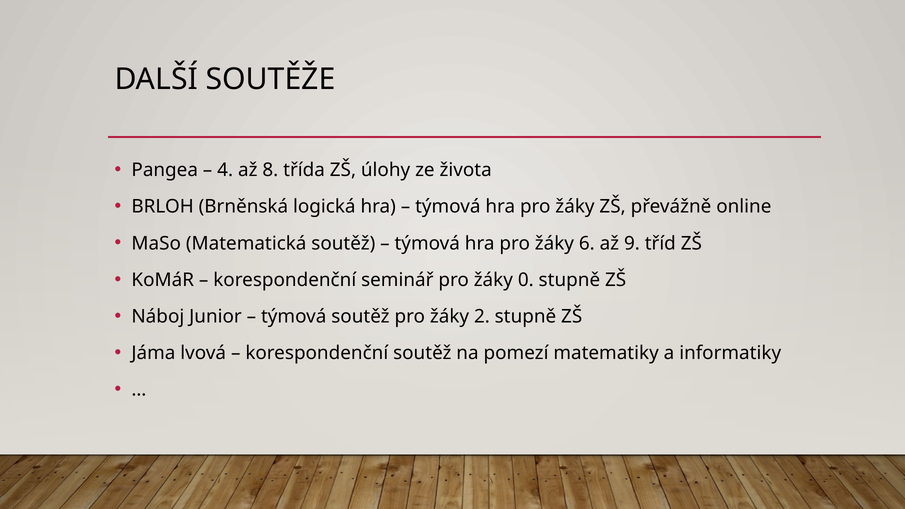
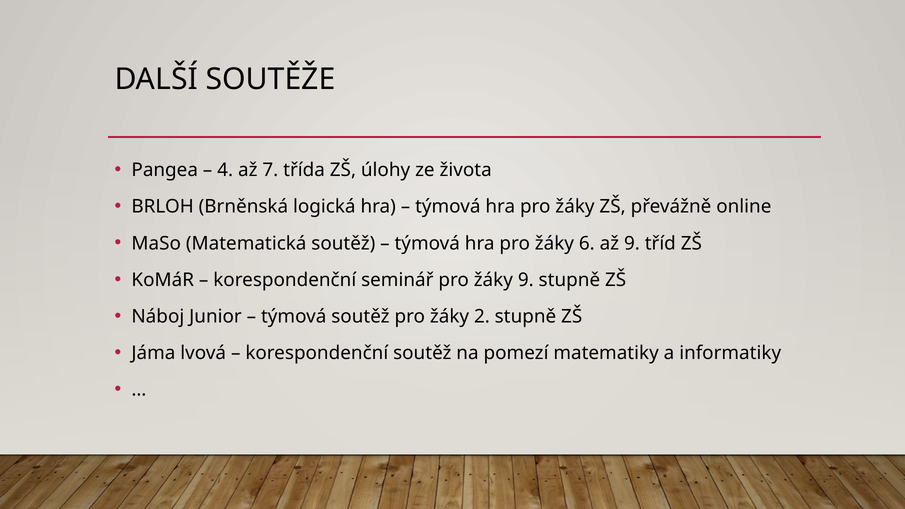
8: 8 -> 7
žáky 0: 0 -> 9
